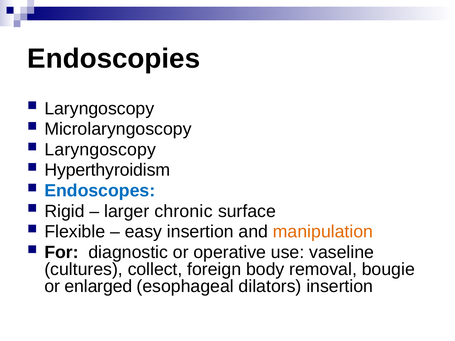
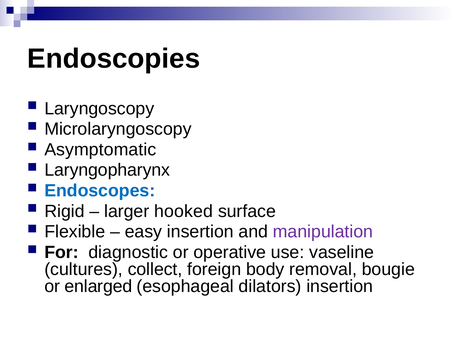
Laryngoscopy at (100, 150): Laryngoscopy -> Asymptomatic
Hyperthyroidism: Hyperthyroidism -> Laryngopharynx
chronic: chronic -> hooked
manipulation colour: orange -> purple
